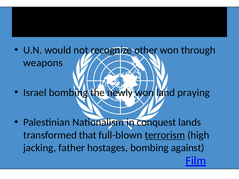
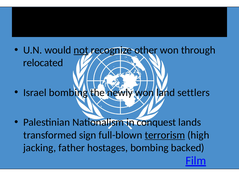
not underline: none -> present
weapons: weapons -> relocated
praying: praying -> settlers
that: that -> sign
against: against -> backed
